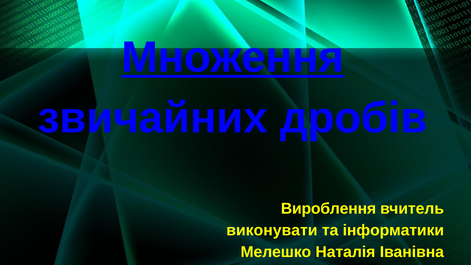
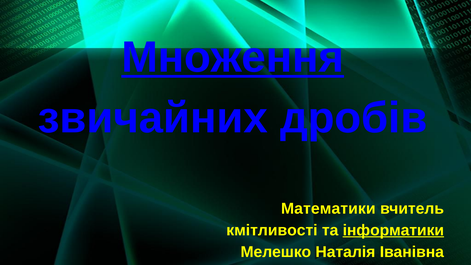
Вироблення: Вироблення -> Математики
виконувати: виконувати -> кмітливості
інформатики underline: none -> present
